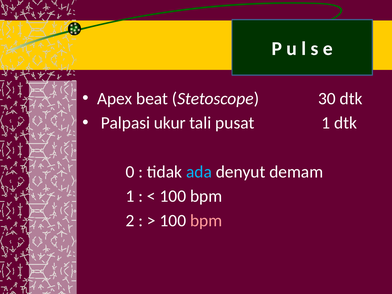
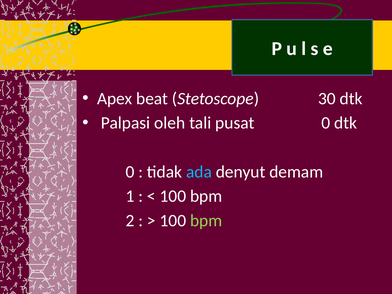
ukur: ukur -> oleh
pusat 1: 1 -> 0
bpm at (206, 221) colour: pink -> light green
